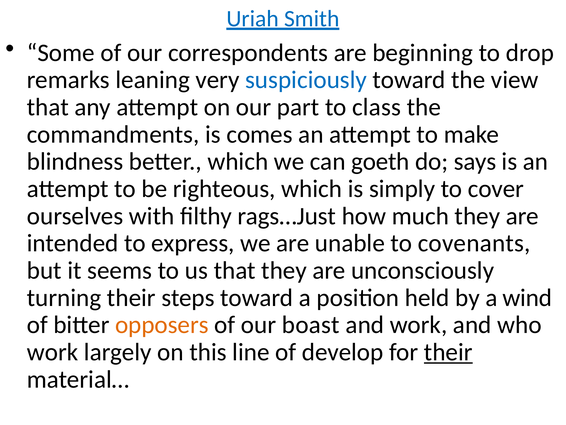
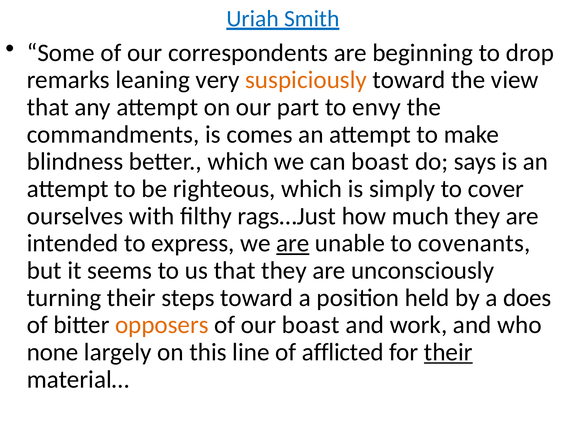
suspiciously colour: blue -> orange
class: class -> envy
can goeth: goeth -> boast
are at (293, 243) underline: none -> present
wind: wind -> does
work at (53, 352): work -> none
develop: develop -> afflicted
